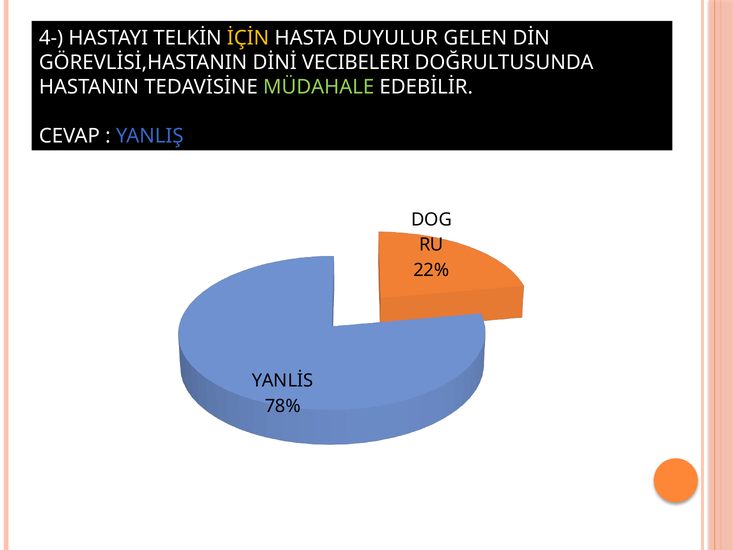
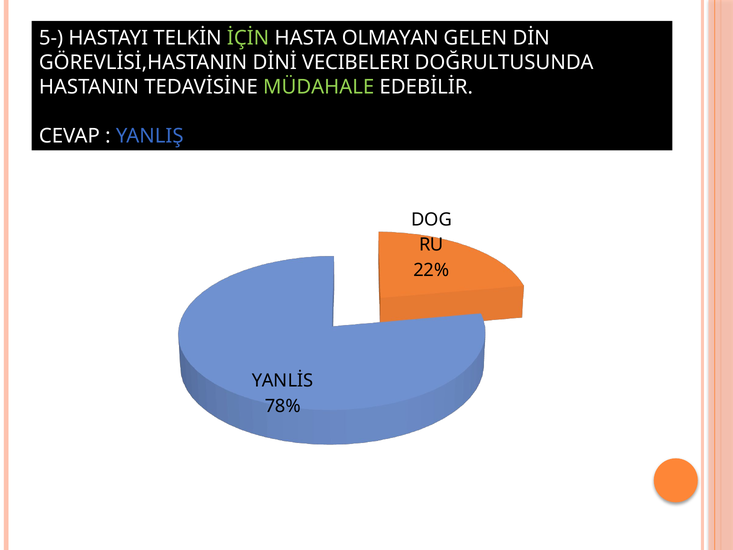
4-: 4- -> 5-
İÇİN colour: yellow -> light green
DUYULUR: DUYULUR -> OLMAYAN
